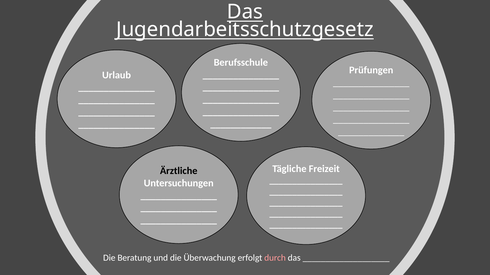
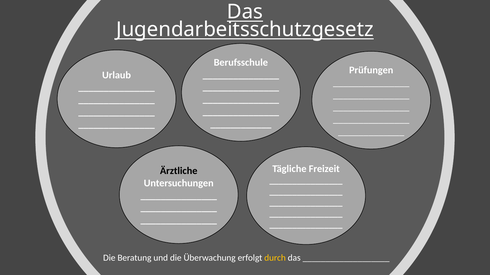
durch colour: pink -> yellow
